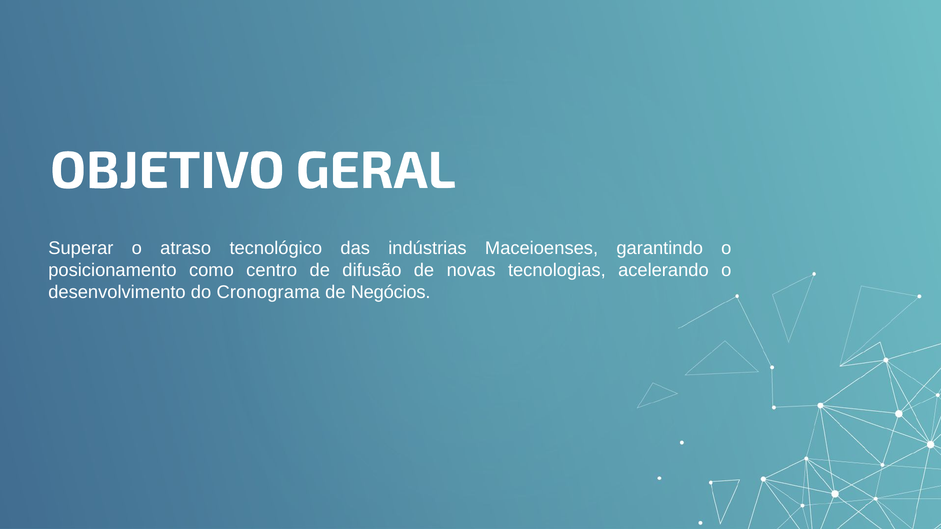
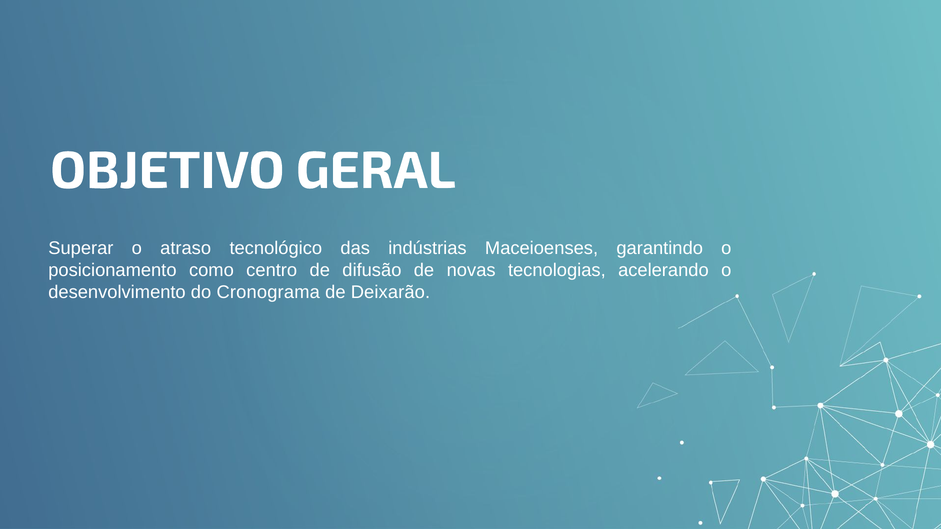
Negócios: Negócios -> Deixarão
